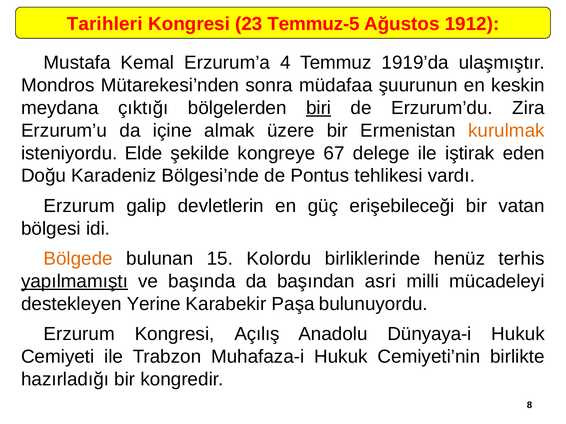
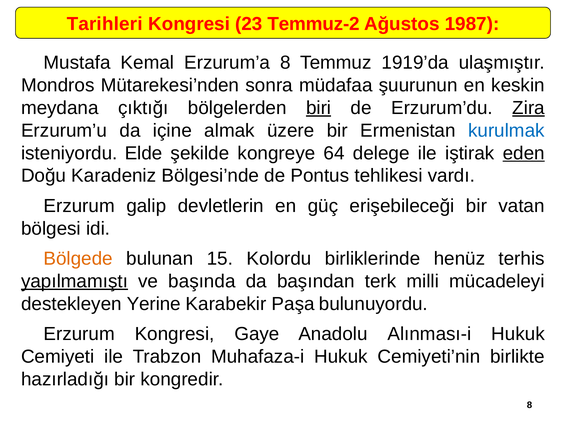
Temmuz-5: Temmuz-5 -> Temmuz-2
1912: 1912 -> 1987
Erzurum’a 4: 4 -> 8
Zira underline: none -> present
kurulmak colour: orange -> blue
67: 67 -> 64
eden underline: none -> present
asri: asri -> terk
Açılış: Açılış -> Gaye
Dünyaya-i: Dünyaya-i -> Alınması-i
